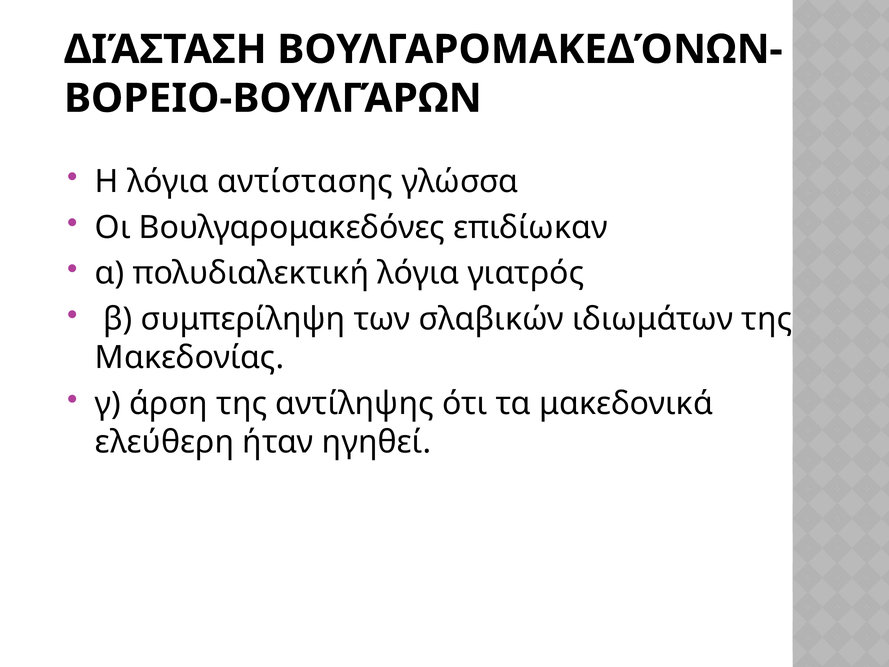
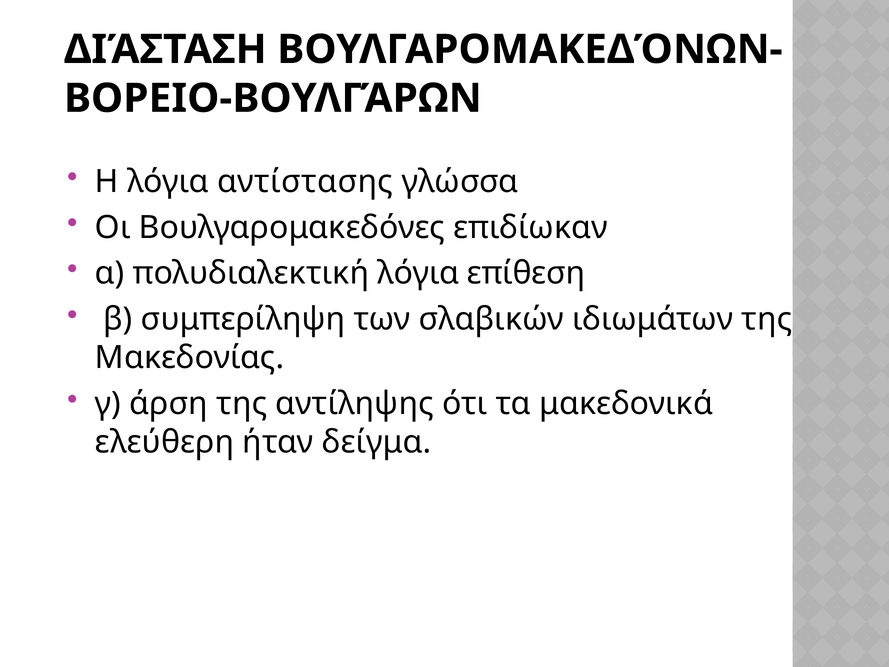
γιατρός: γιατρός -> επίθεση
ηγηθεί: ηγηθεί -> δείγμα
